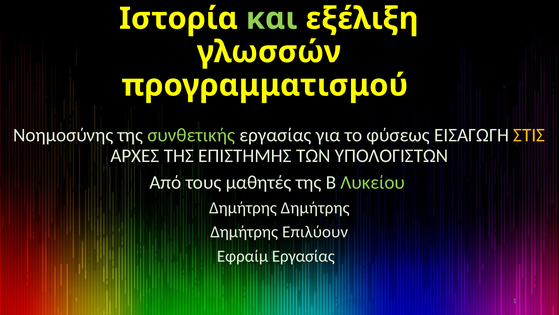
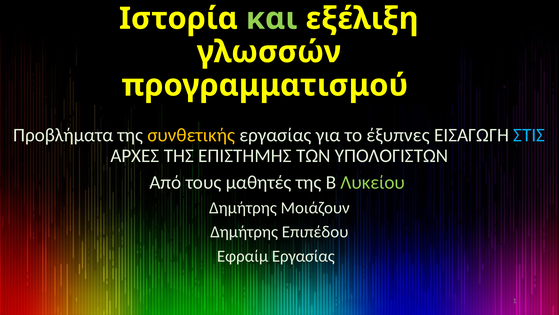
Νοημοσύνης: Νοημοσύνης -> Προβλήματα
συνθετικής colour: light green -> yellow
φύσεως: φύσεως -> έξυπνες
ΣΤΙΣ colour: yellow -> light blue
Δημήτρης at (315, 208): Δημήτρης -> Μοιάζουν
Επιλύουν: Επιλύουν -> Επιπέδου
